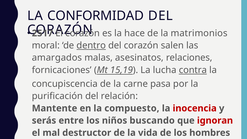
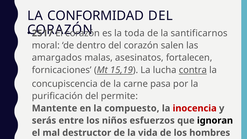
hace: hace -> toda
matrimonios: matrimonios -> santificarnos
dentro underline: present -> none
relaciones: relaciones -> fortalecen
relación: relación -> permite
buscando: buscando -> esfuerzos
ignoran colour: red -> black
